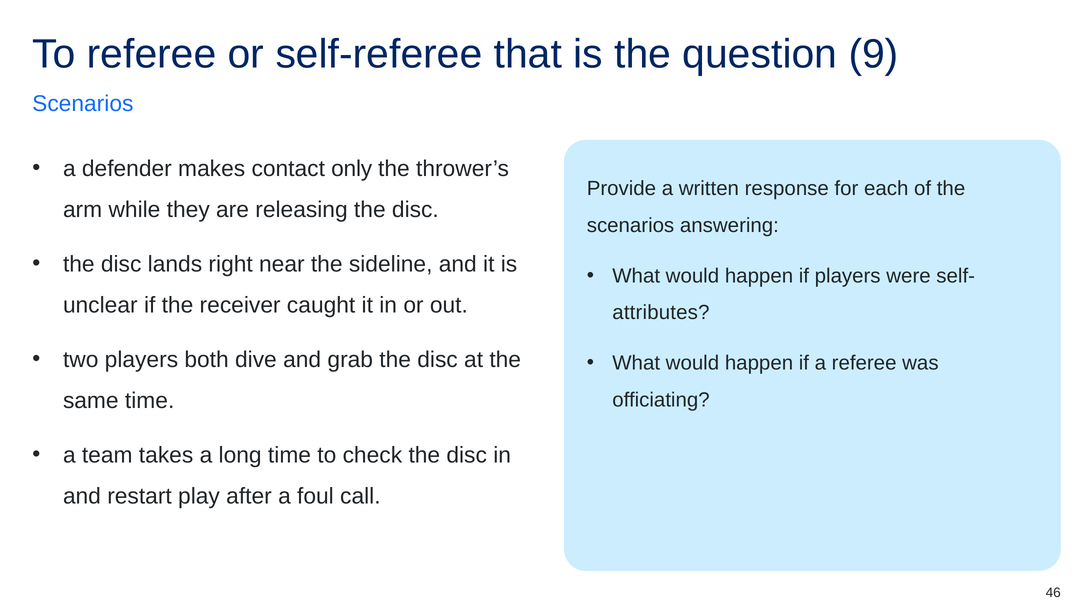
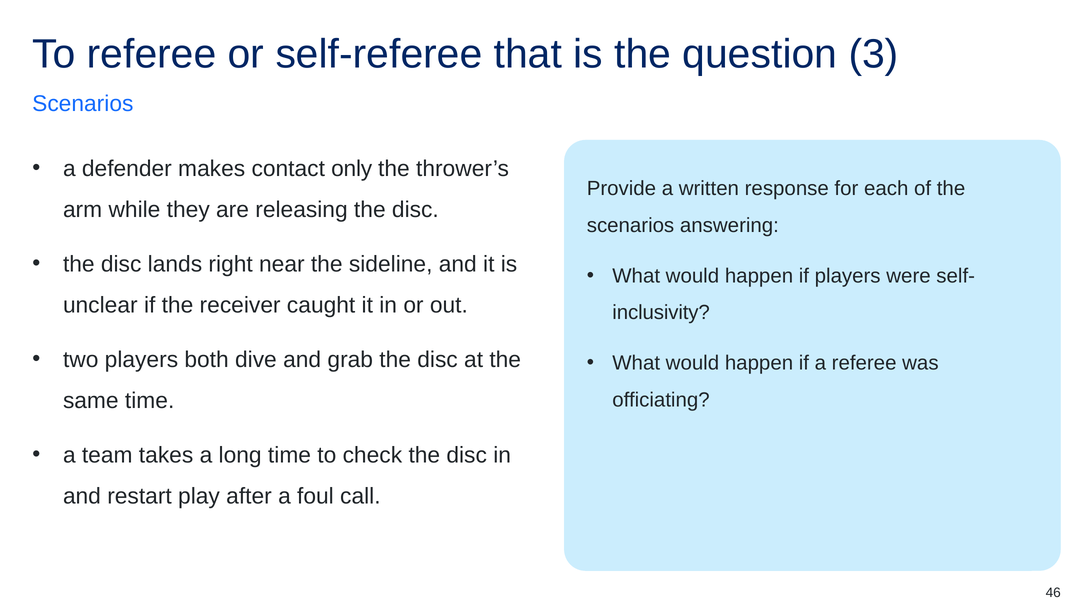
9: 9 -> 3
attributes: attributes -> inclusivity
